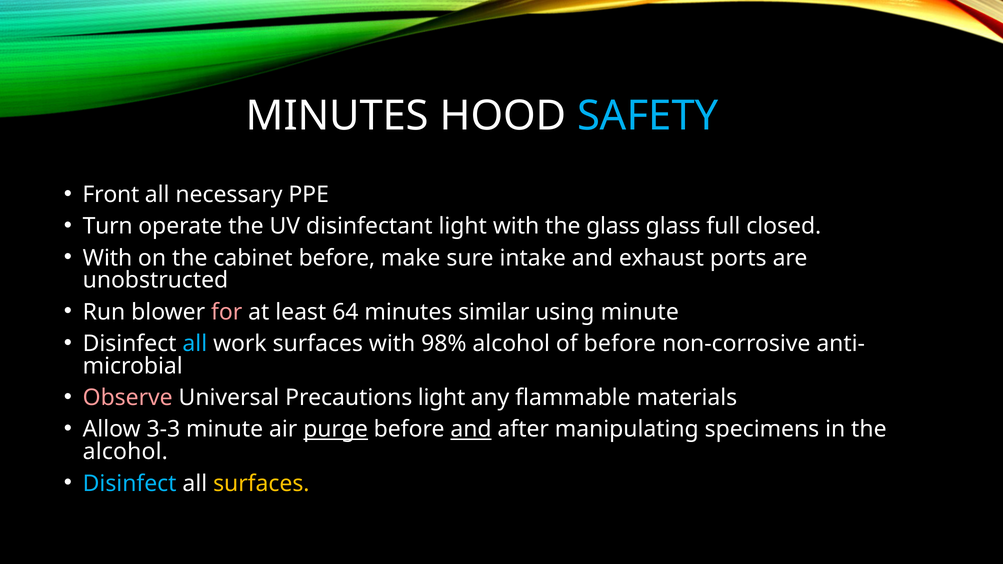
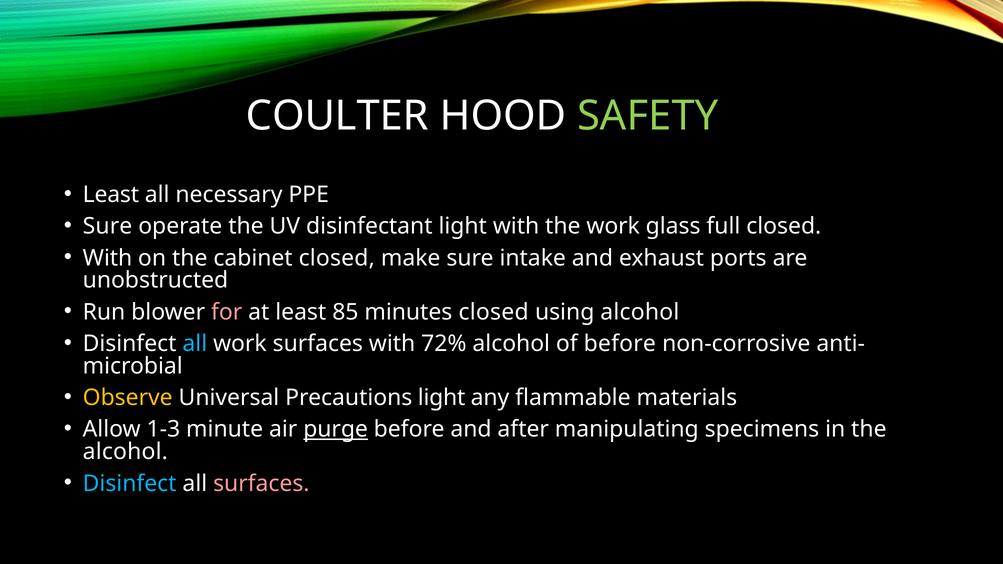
MINUTES at (337, 116): MINUTES -> COULTER
SAFETY colour: light blue -> light green
Front at (111, 195): Front -> Least
Turn at (108, 226): Turn -> Sure
the glass: glass -> work
cabinet before: before -> closed
64: 64 -> 85
minutes similar: similar -> closed
using minute: minute -> alcohol
98%: 98% -> 72%
Observe colour: pink -> yellow
3-3: 3-3 -> 1-3
and at (471, 430) underline: present -> none
surfaces at (261, 484) colour: yellow -> pink
